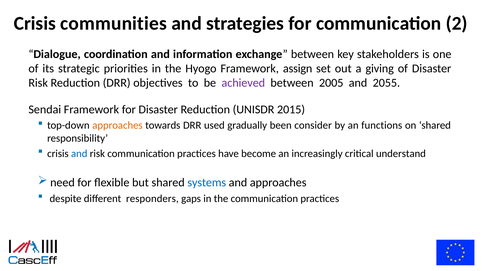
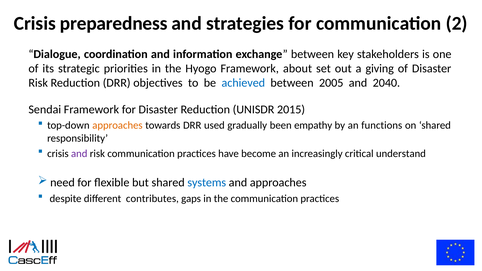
communities: communities -> preparedness
assign: assign -> about
achieved colour: purple -> blue
2055: 2055 -> 2040
consider: consider -> empathy
and at (79, 154) colour: blue -> purple
responders: responders -> contributes
